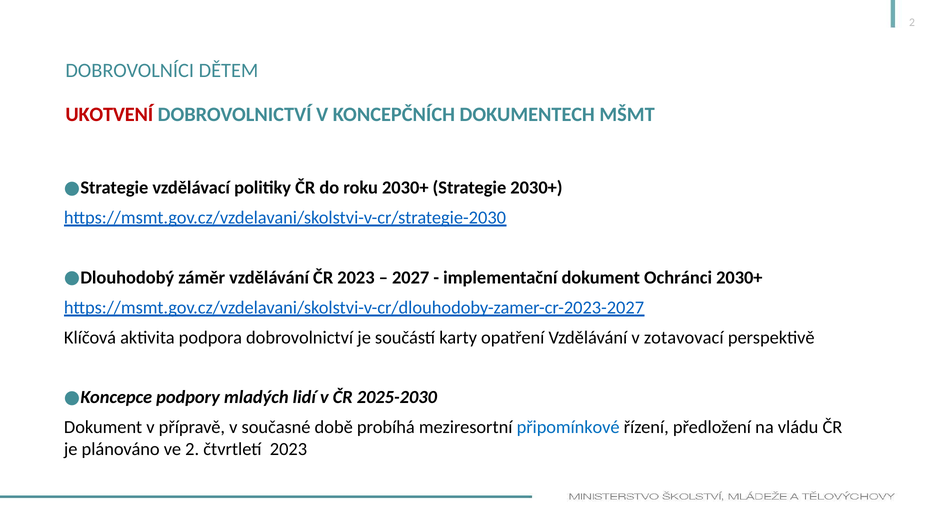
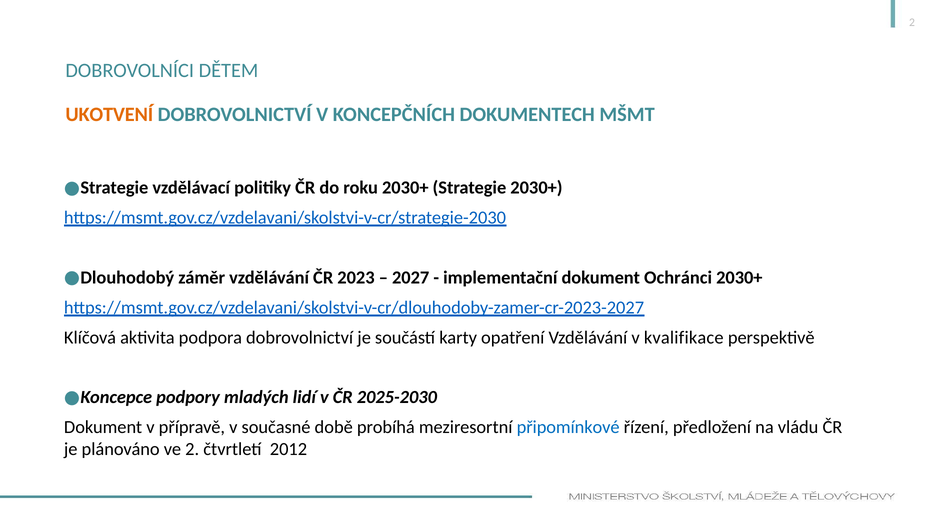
UKOTVENÍ colour: red -> orange
zotavovací: zotavovací -> kvalifikace
čtvrtletí 2023: 2023 -> 2012
